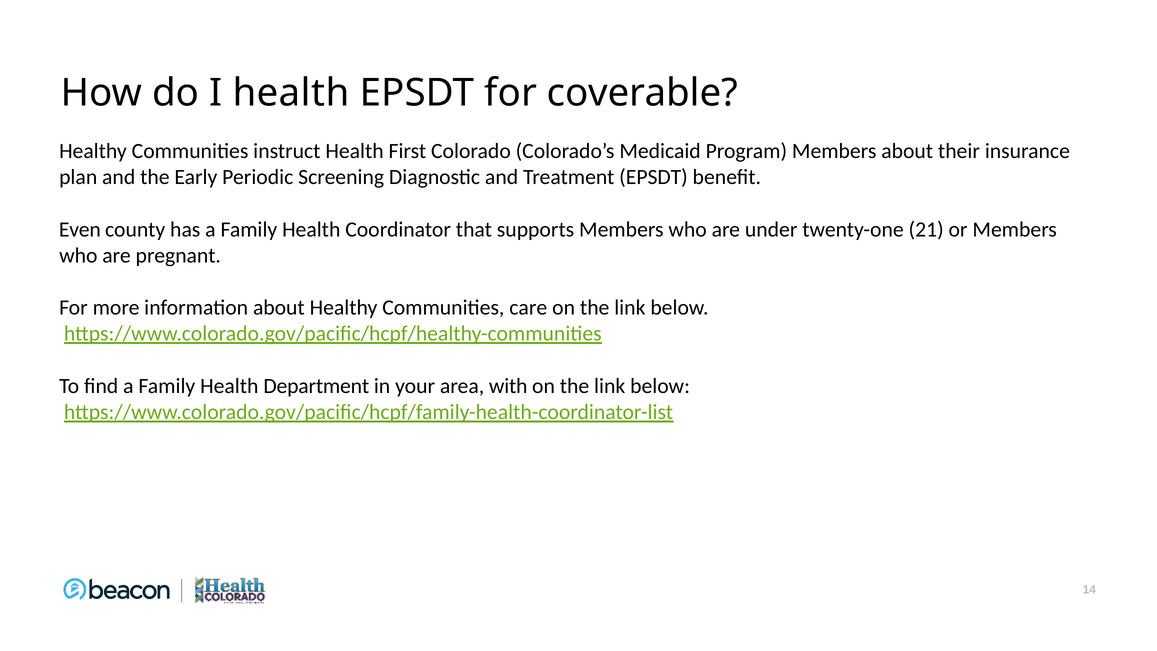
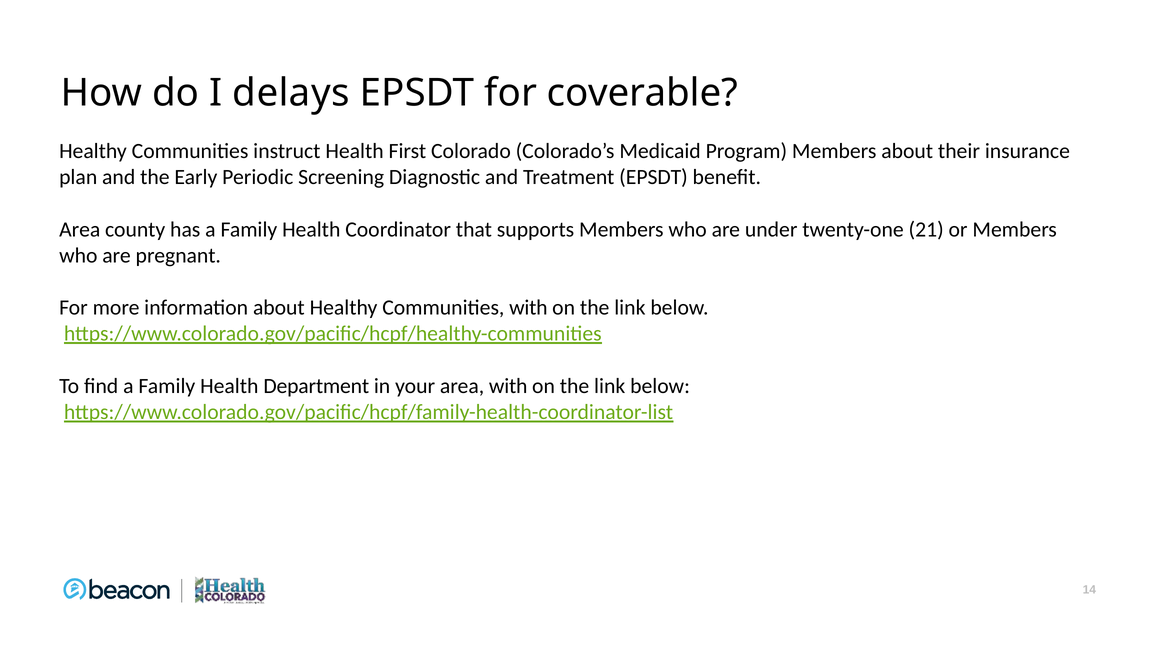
I health: health -> delays
Even at (80, 229): Even -> Area
Communities care: care -> with
